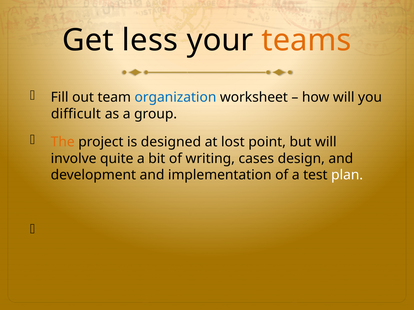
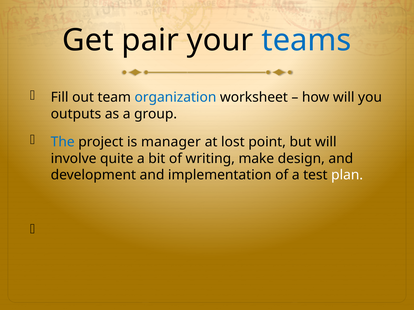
less: less -> pair
teams colour: orange -> blue
difficult: difficult -> outputs
The colour: orange -> blue
designed: designed -> manager
cases: cases -> make
